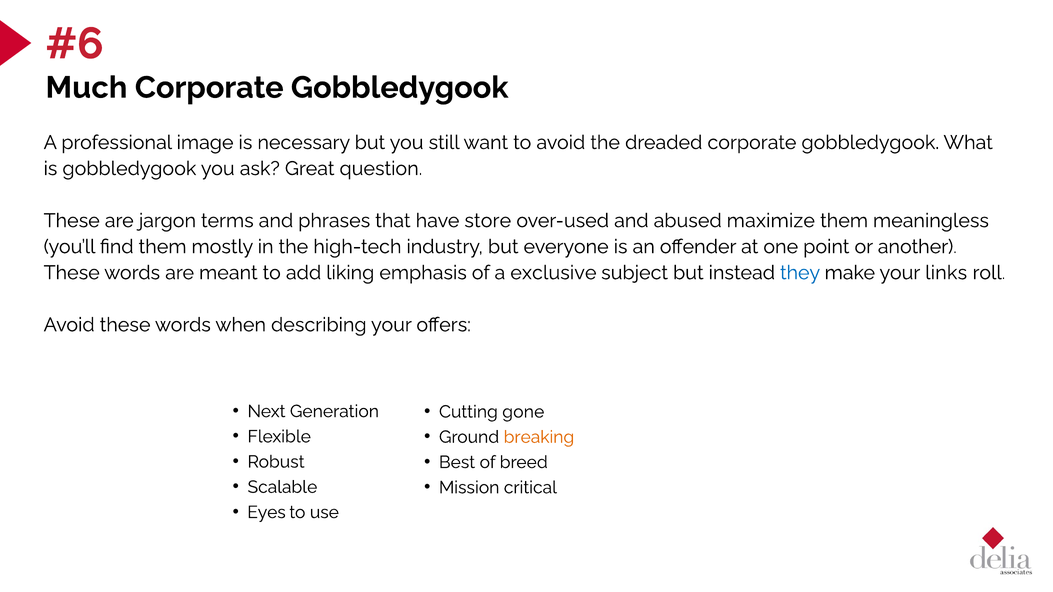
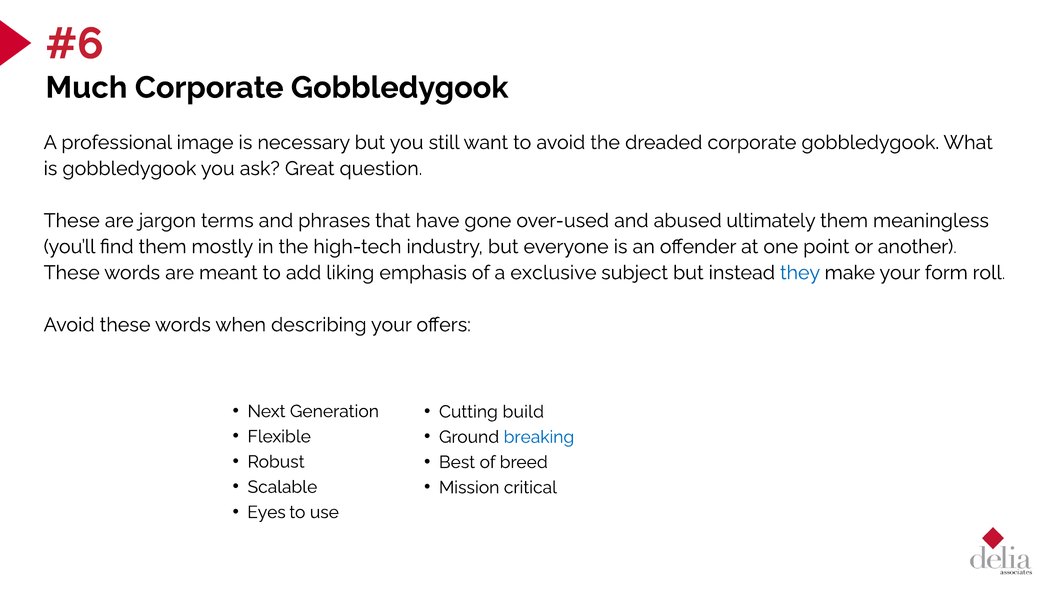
store: store -> gone
maximize: maximize -> ultimately
links: links -> form
gone: gone -> build
breaking colour: orange -> blue
